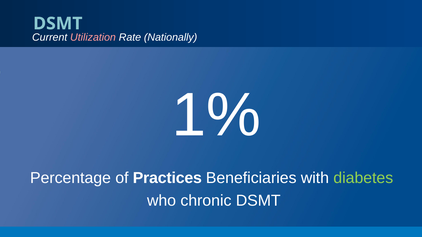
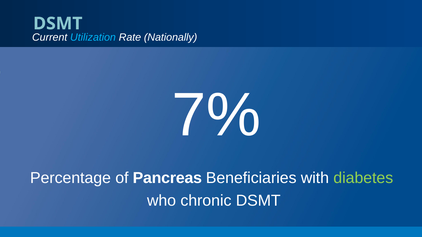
Utilization colour: pink -> light blue
1%: 1% -> 7%
Practices: Practices -> Pancreas
